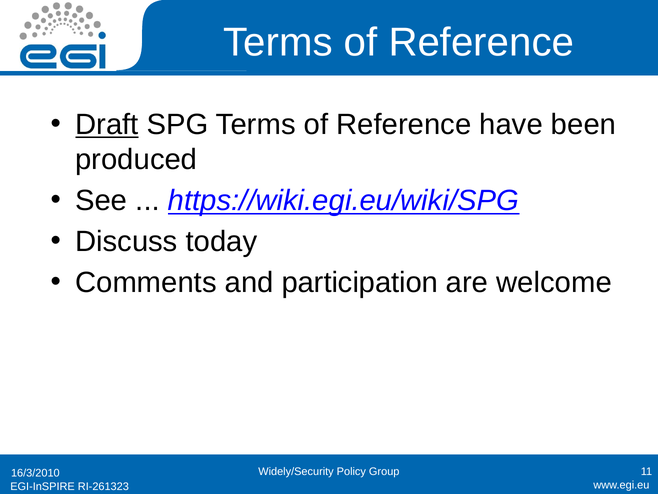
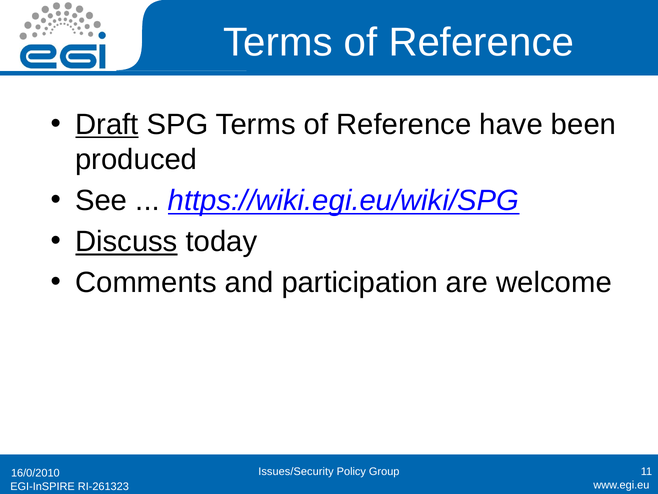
Discuss underline: none -> present
Widely/Security: Widely/Security -> Issues/Security
16/3/2010: 16/3/2010 -> 16/0/2010
